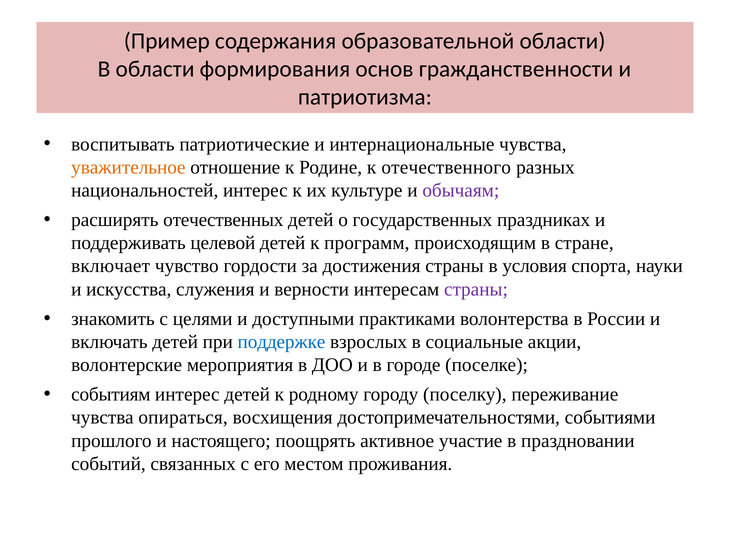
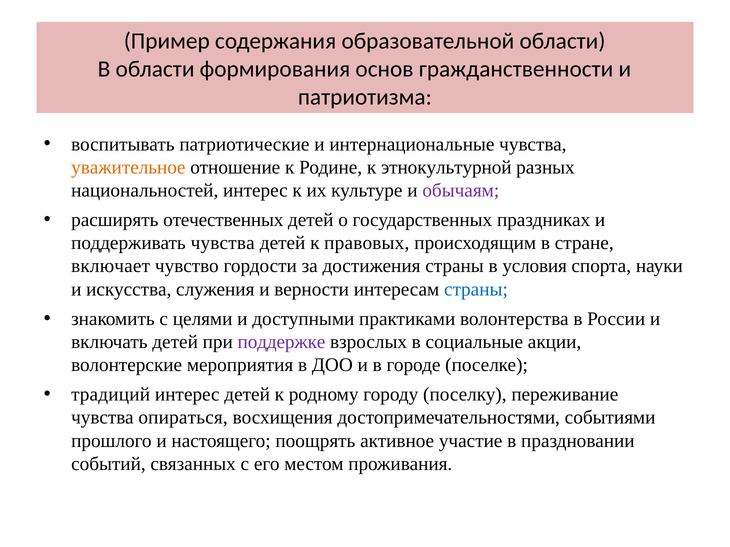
отечественного: отечественного -> этнокультурной
поддерживать целевой: целевой -> чувства
программ: программ -> правовых
страны at (476, 289) colour: purple -> blue
поддержке colour: blue -> purple
событиям: событиям -> традиций
